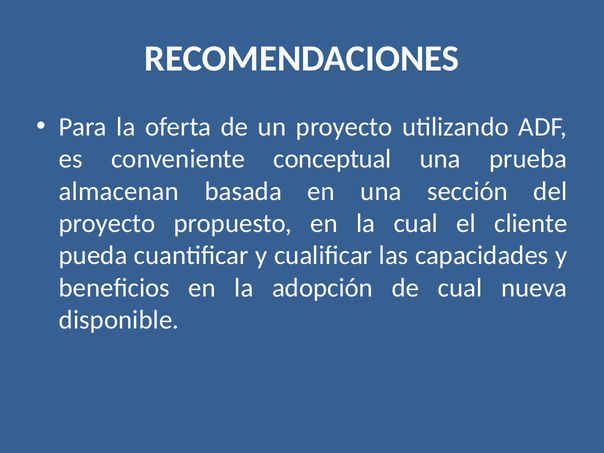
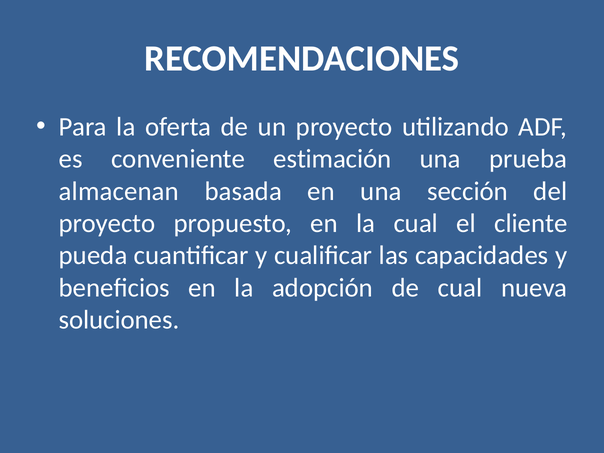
conceptual: conceptual -> estimación
disponible: disponible -> soluciones
